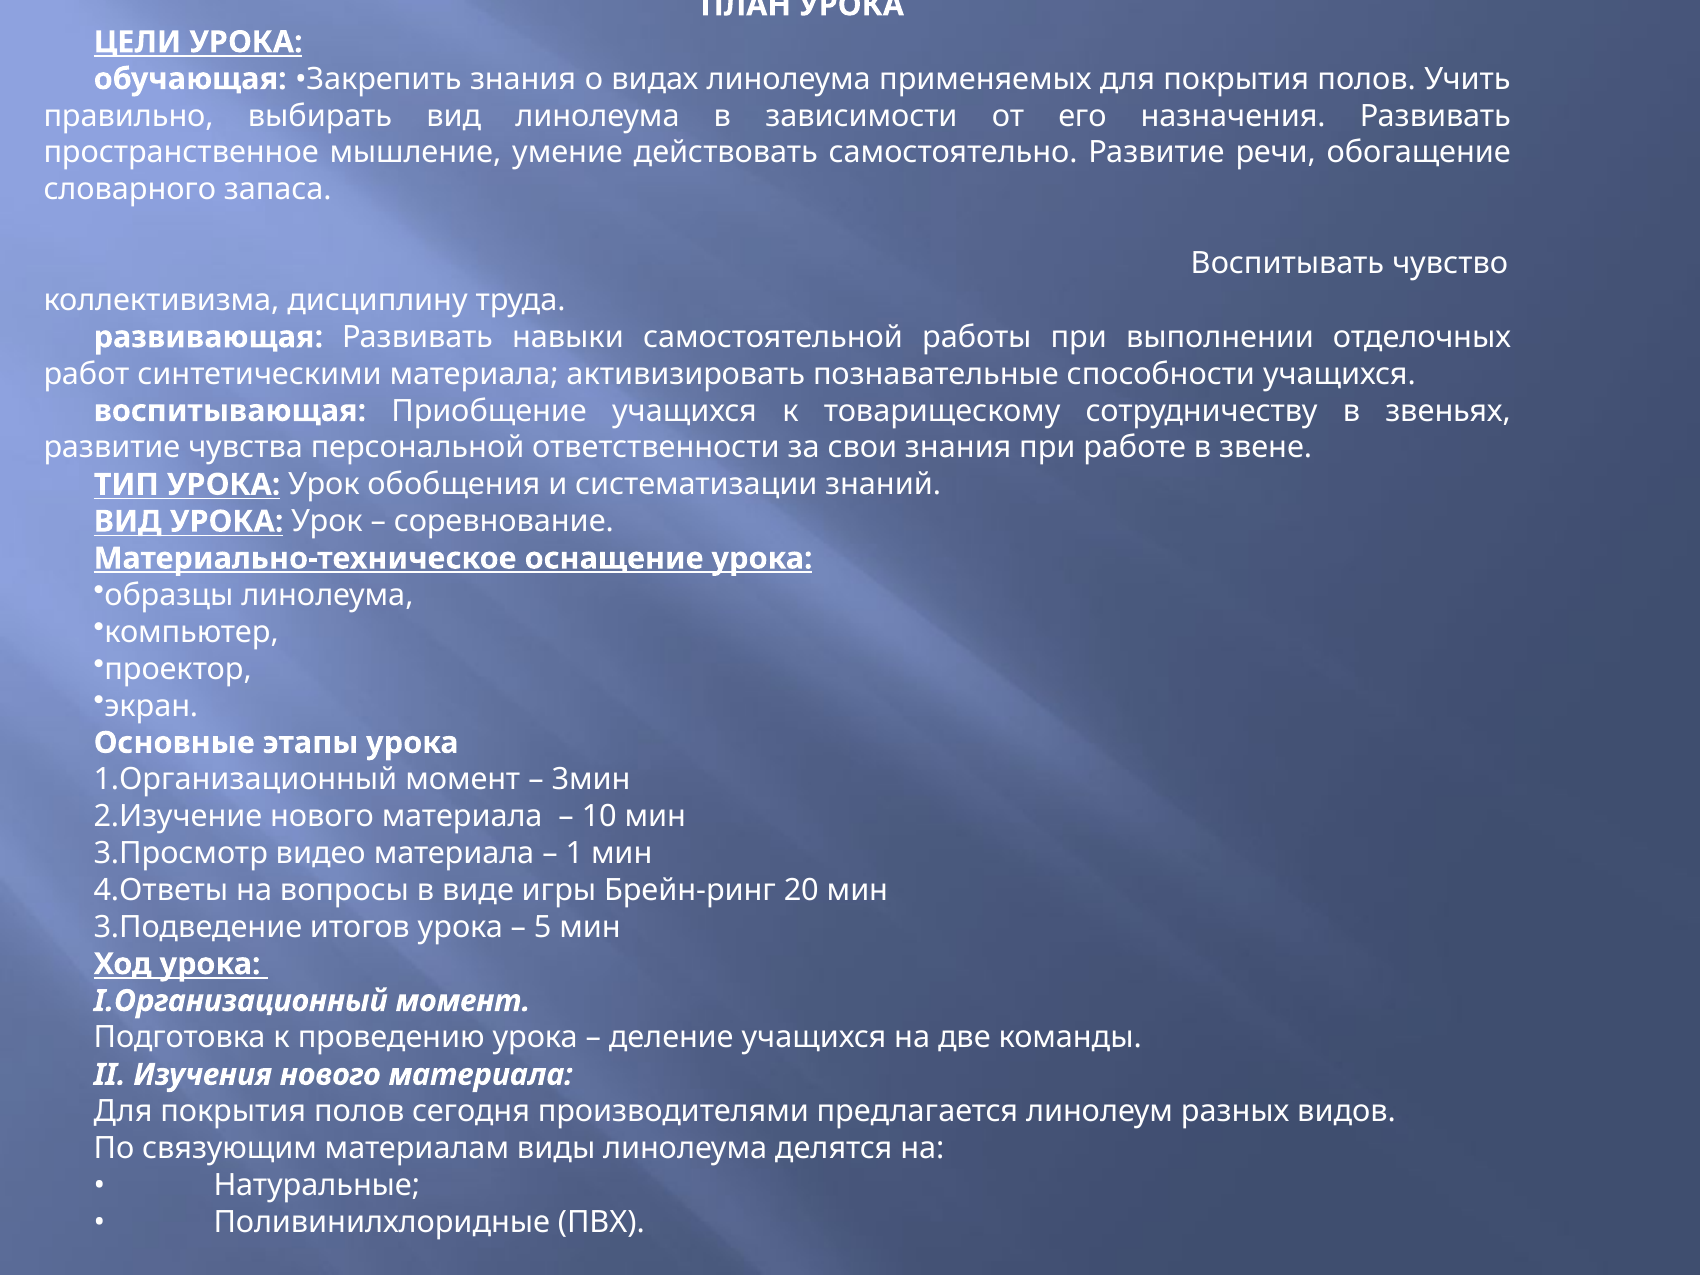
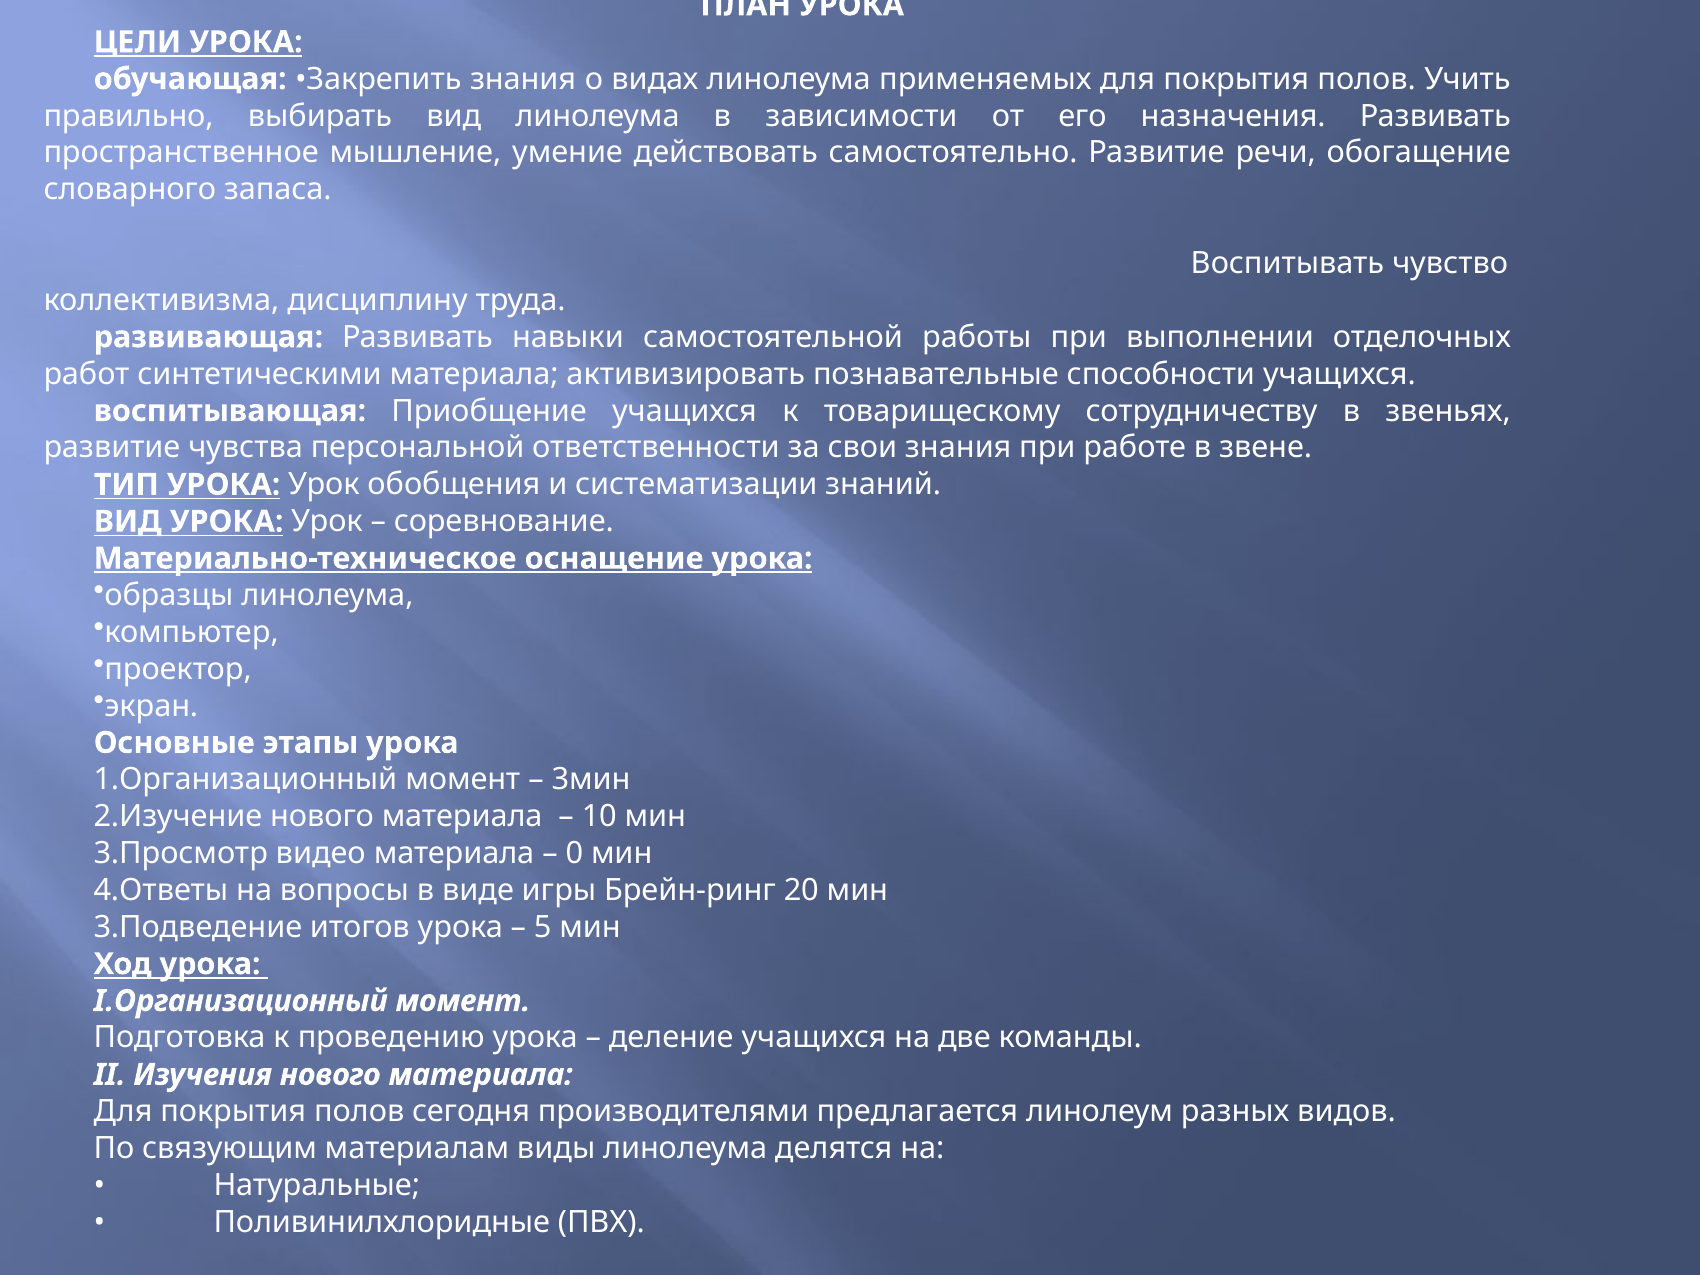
1: 1 -> 0
